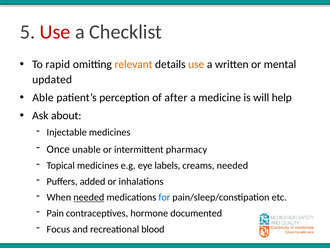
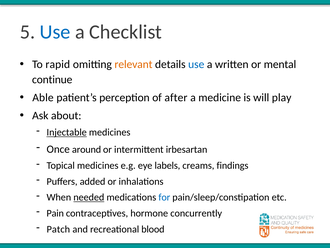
Use at (55, 32) colour: red -> blue
use at (196, 64) colour: orange -> blue
updated: updated -> continue
help: help -> play
Injectable underline: none -> present
unable: unable -> around
pharmacy: pharmacy -> irbesartan
creams needed: needed -> findings
documented: documented -> concurrently
Focus: Focus -> Patch
